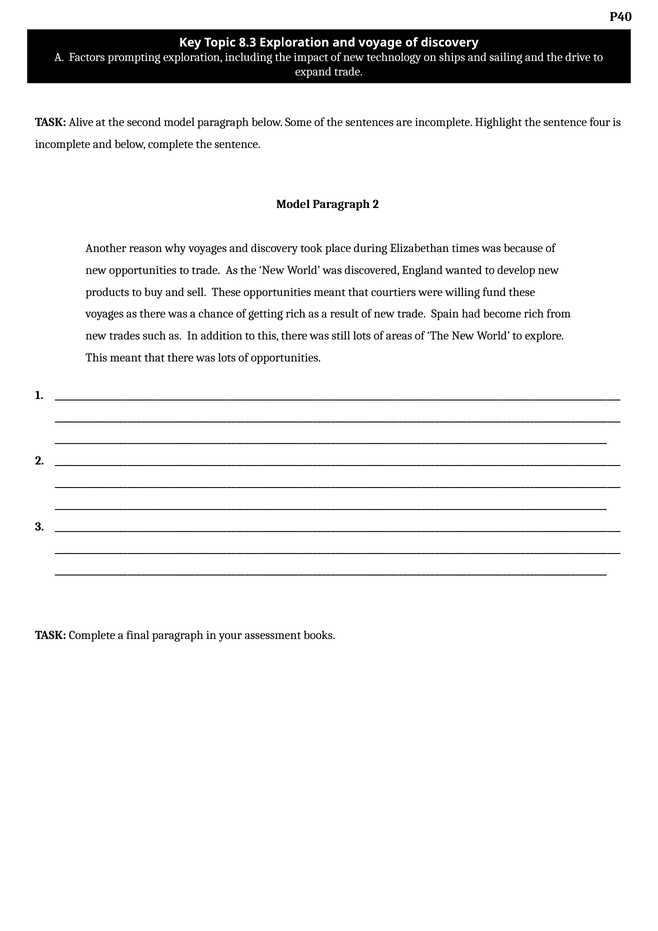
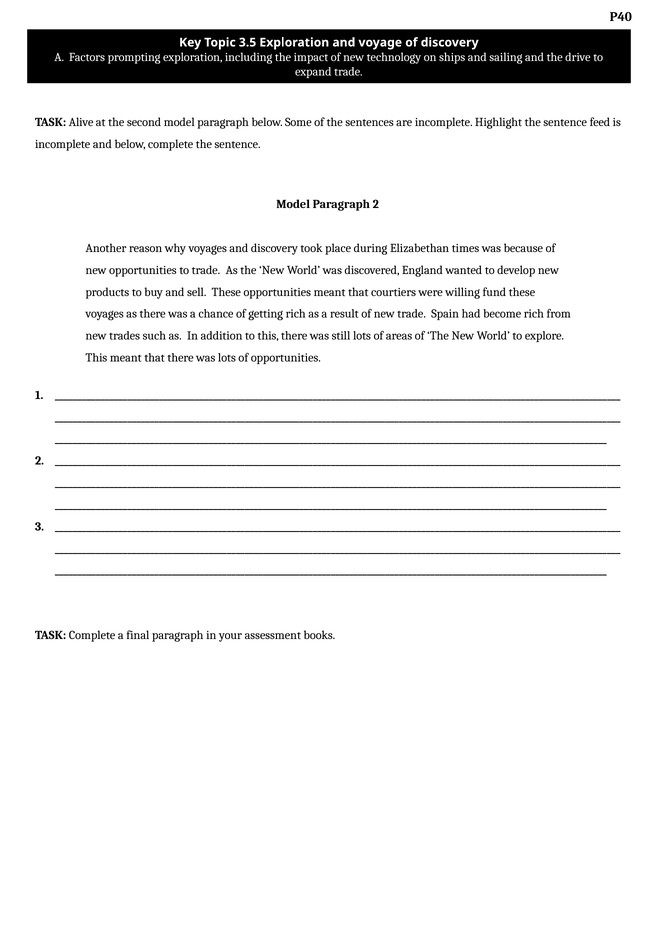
8.3: 8.3 -> 3.5
four: four -> feed
